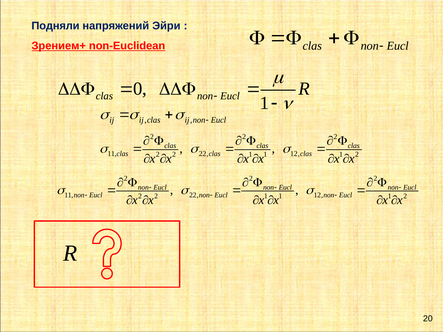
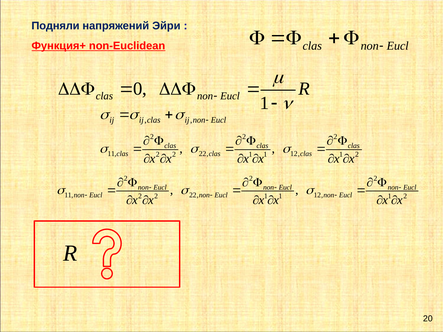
Зрением+: Зрением+ -> Функция+
